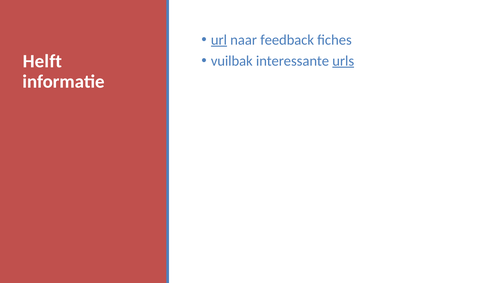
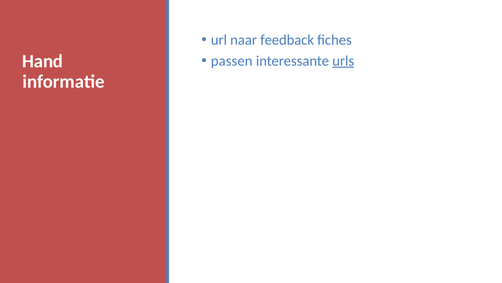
url underline: present -> none
vuilbak: vuilbak -> passen
Helft: Helft -> Hand
